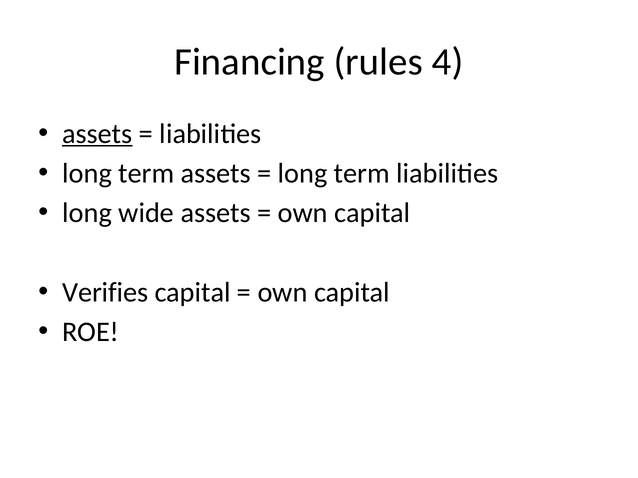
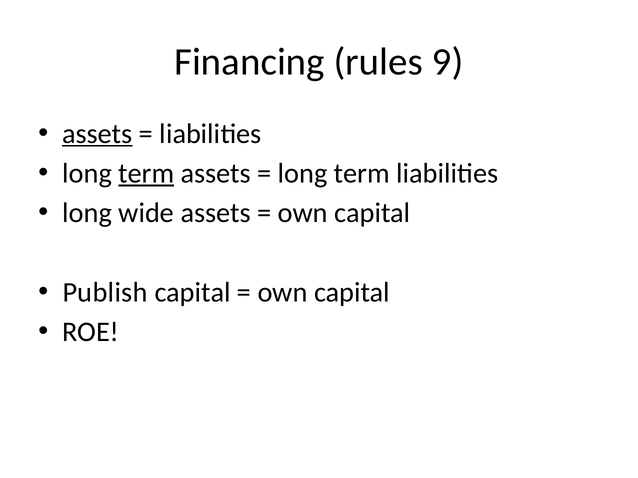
4: 4 -> 9
term at (146, 174) underline: none -> present
Verifies: Verifies -> Publish
